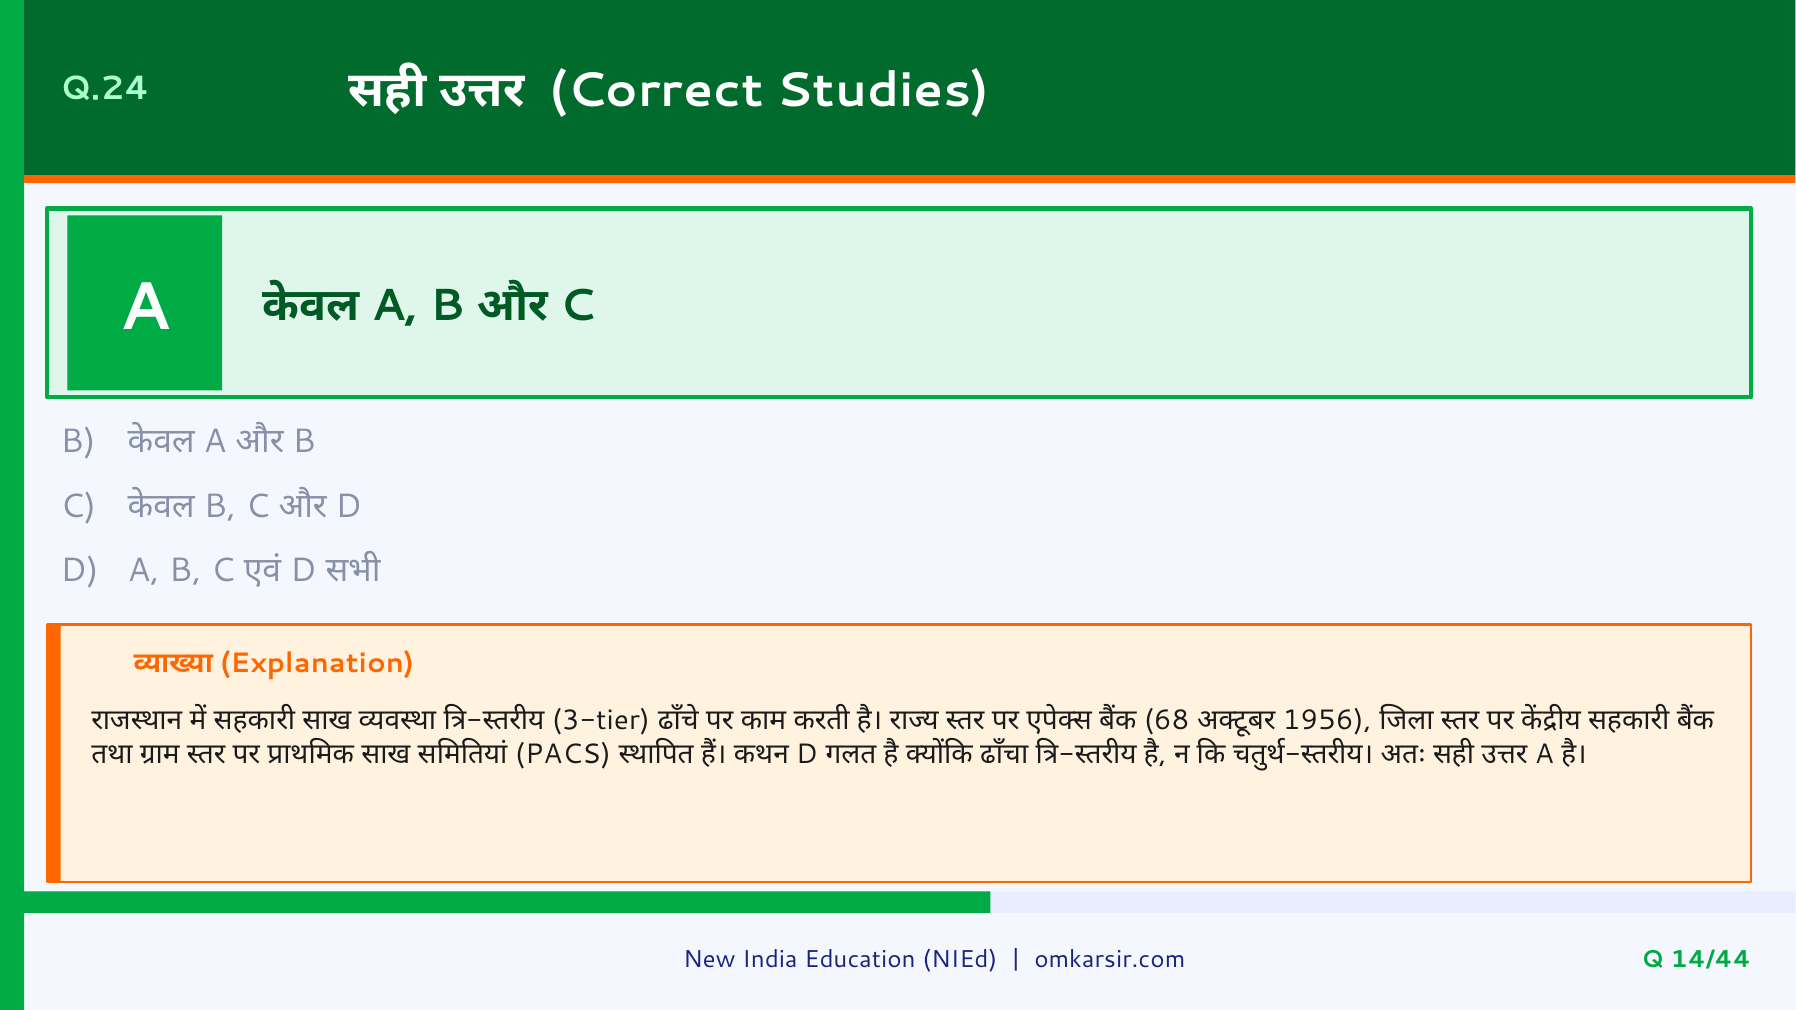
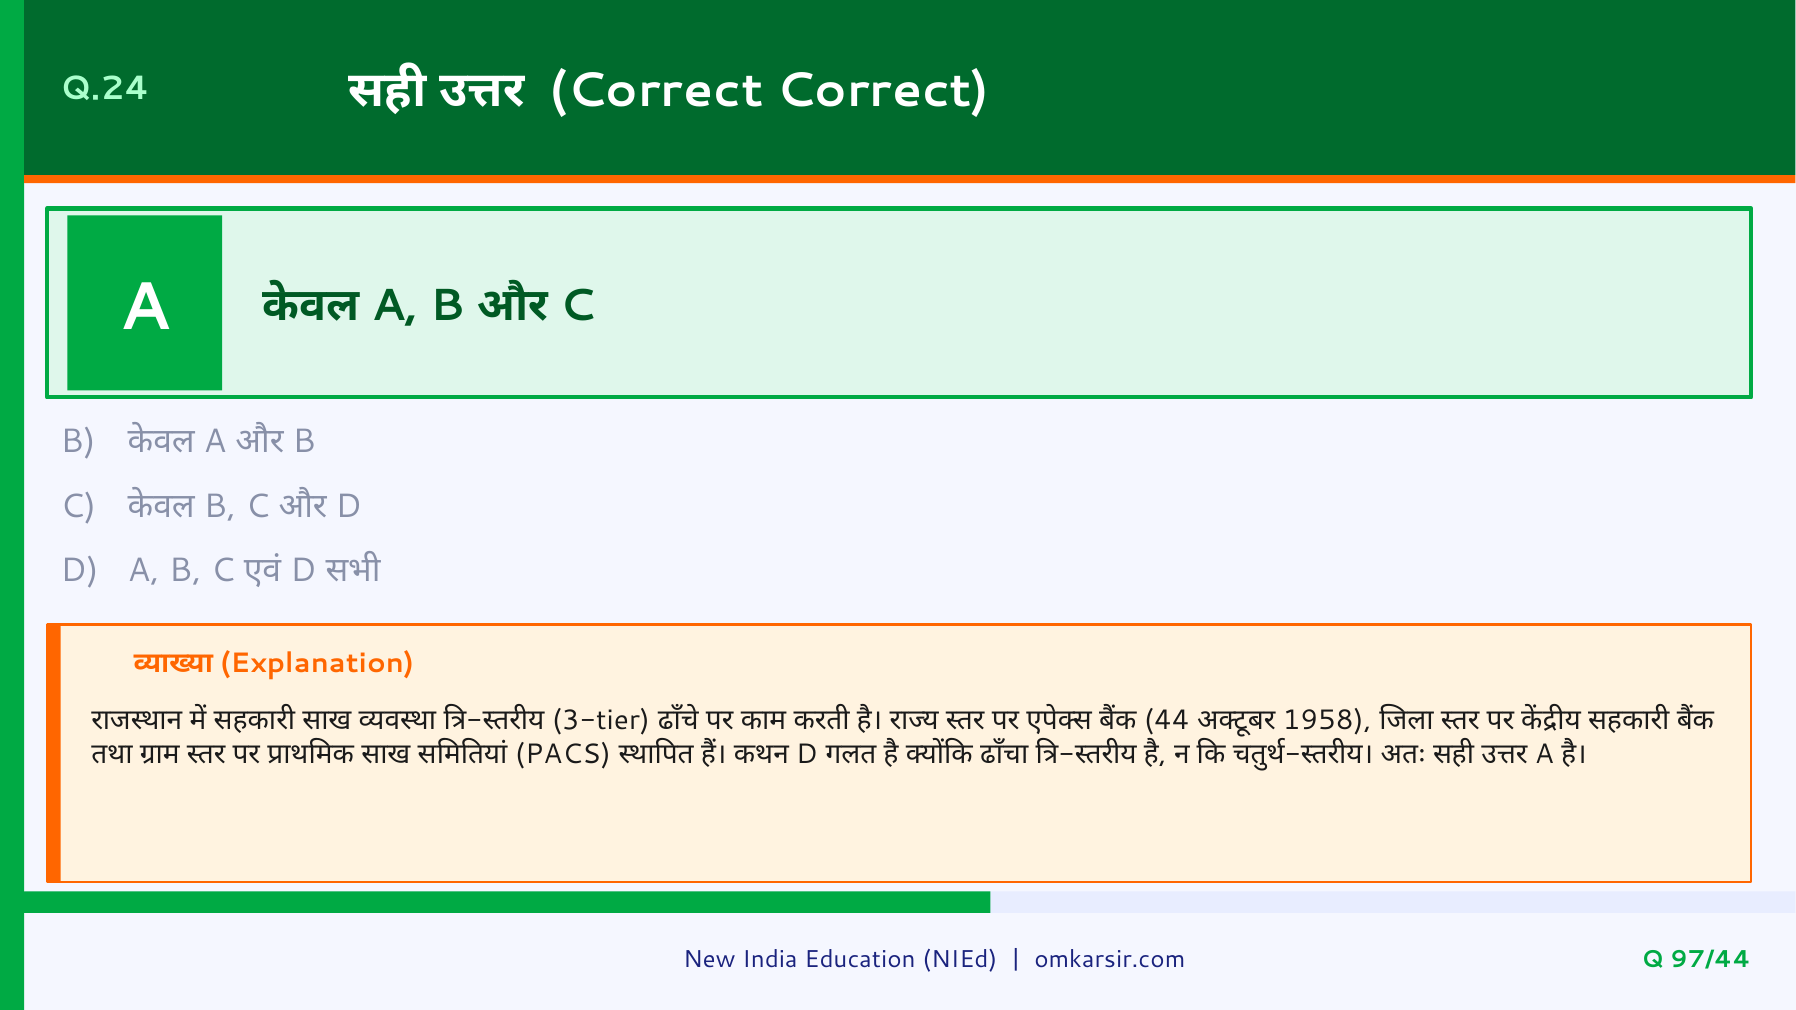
Correct Studies: Studies -> Correct
68: 68 -> 44
1956: 1956 -> 1958
14/44: 14/44 -> 97/44
